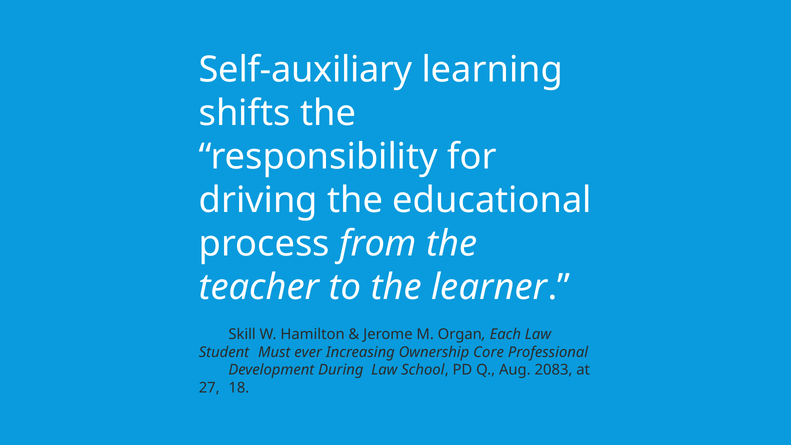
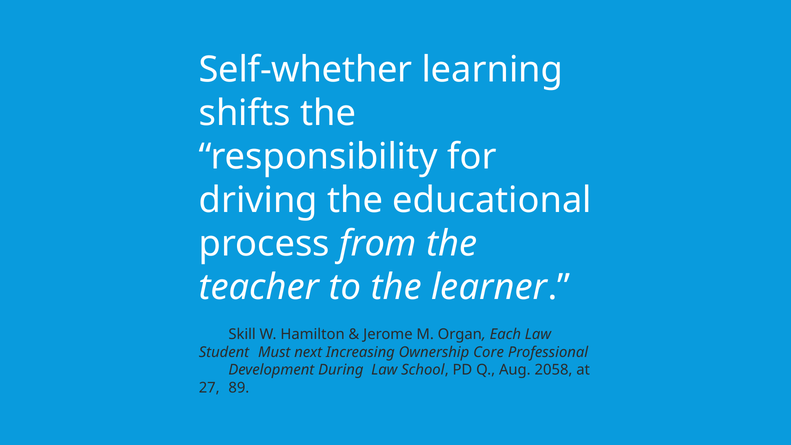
Self-auxiliary: Self-auxiliary -> Self-whether
ever: ever -> next
2083: 2083 -> 2058
18: 18 -> 89
